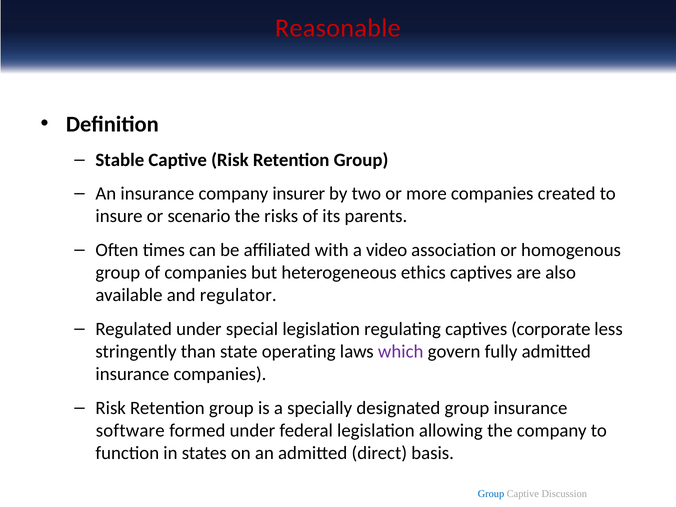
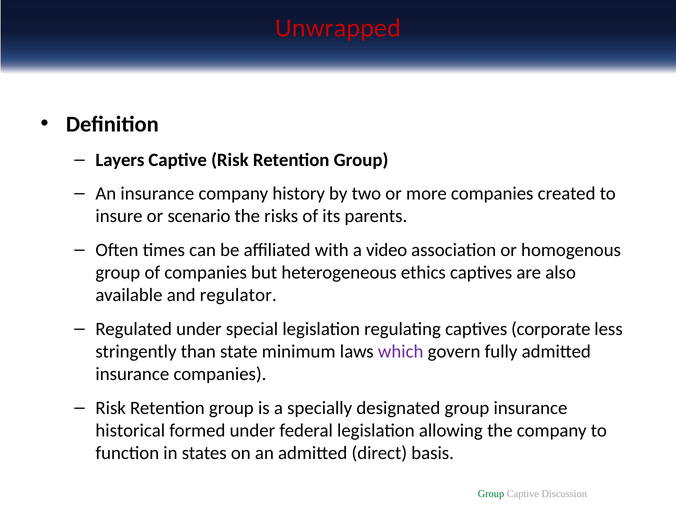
Reasonable: Reasonable -> Unwrapped
Stable: Stable -> Layers
insurer: insurer -> history
operating: operating -> minimum
software: software -> historical
Group at (491, 494) colour: blue -> green
